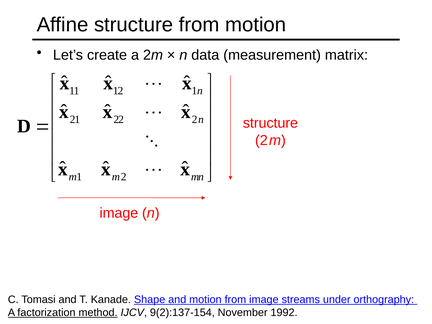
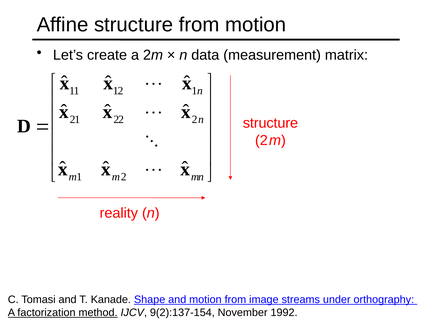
image at (119, 213): image -> reality
